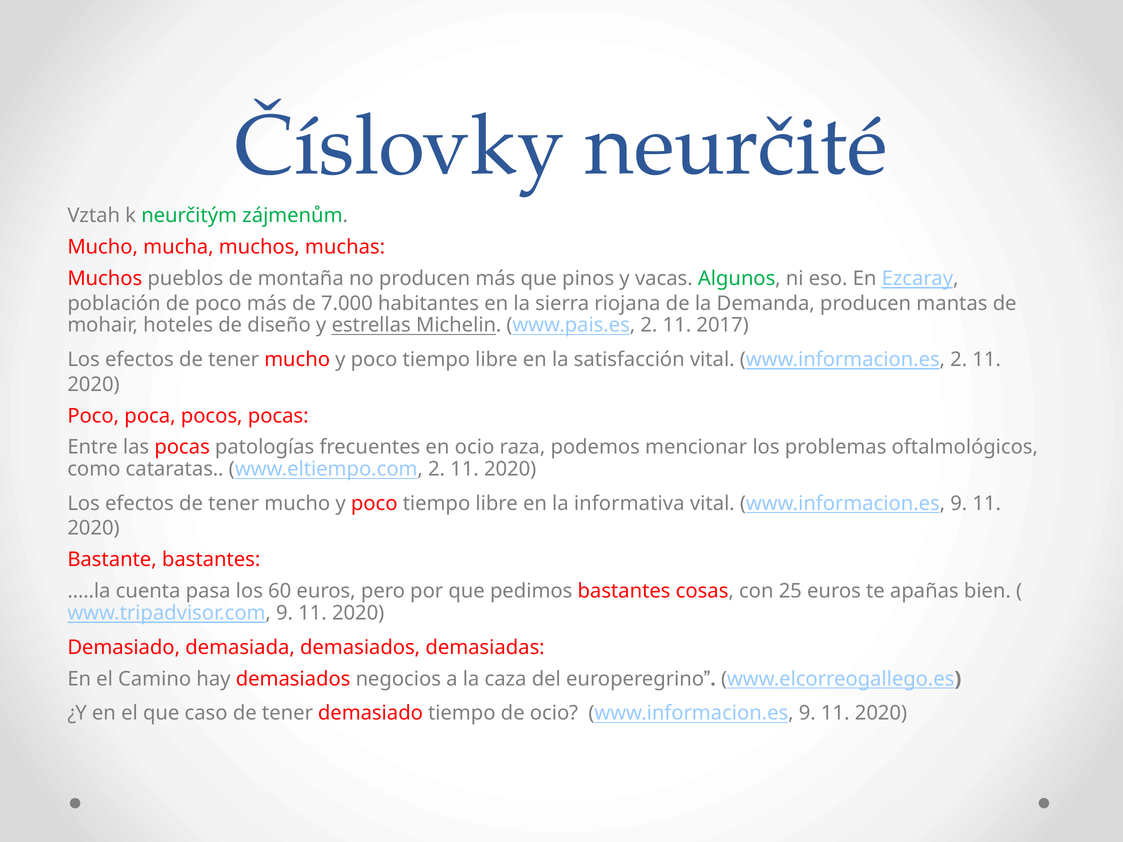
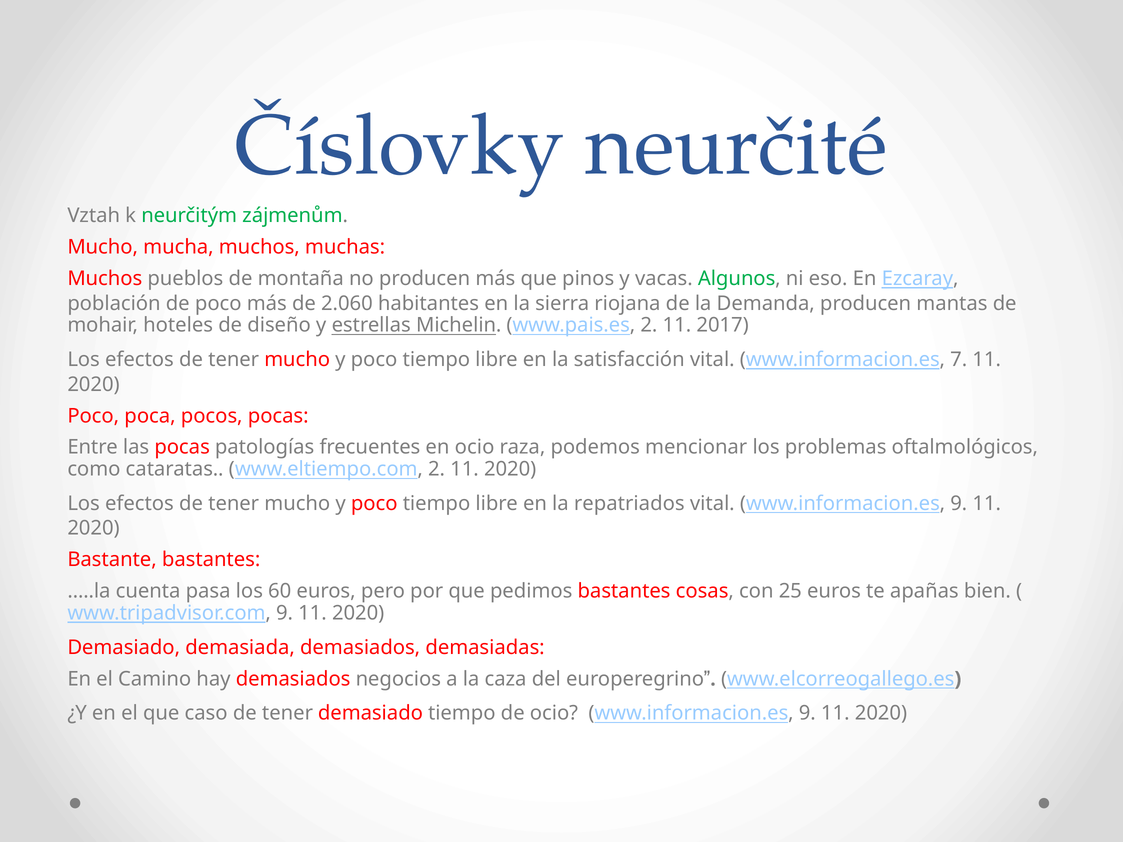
7.000: 7.000 -> 2.060
www.informacion.es 2: 2 -> 7
informativa: informativa -> repatriados
